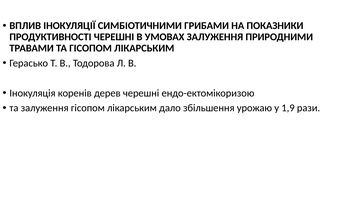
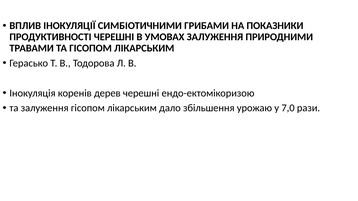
1,9: 1,9 -> 7,0
